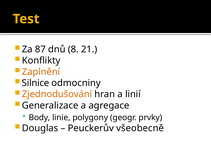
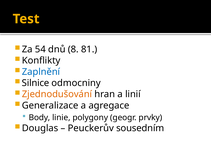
87: 87 -> 54
21: 21 -> 81
Zaplnění colour: orange -> blue
všeobecně: všeobecně -> sousedním
